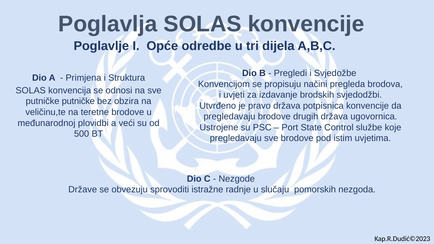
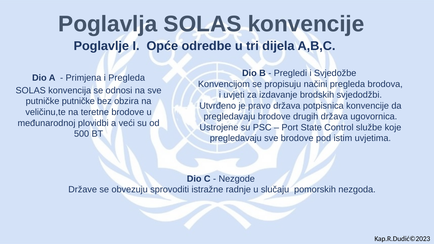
i Struktura: Struktura -> Pregleda
